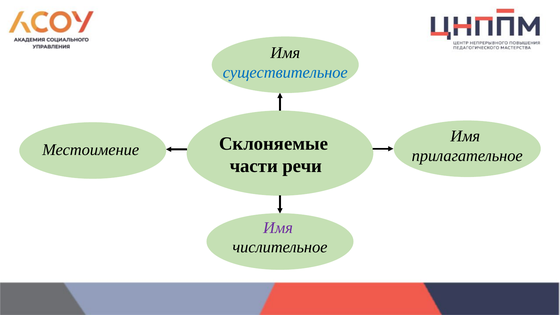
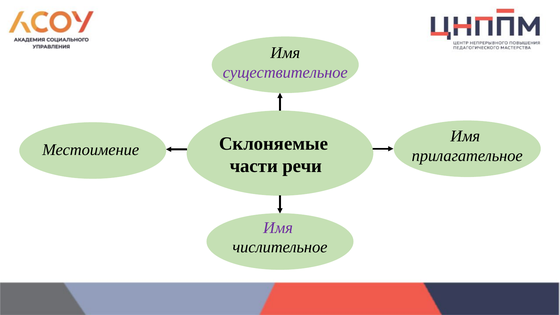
существительное colour: blue -> purple
